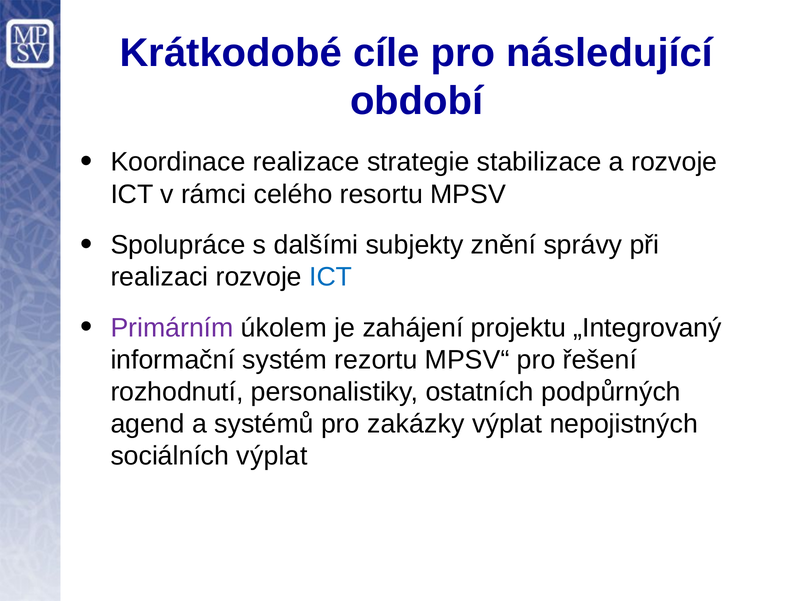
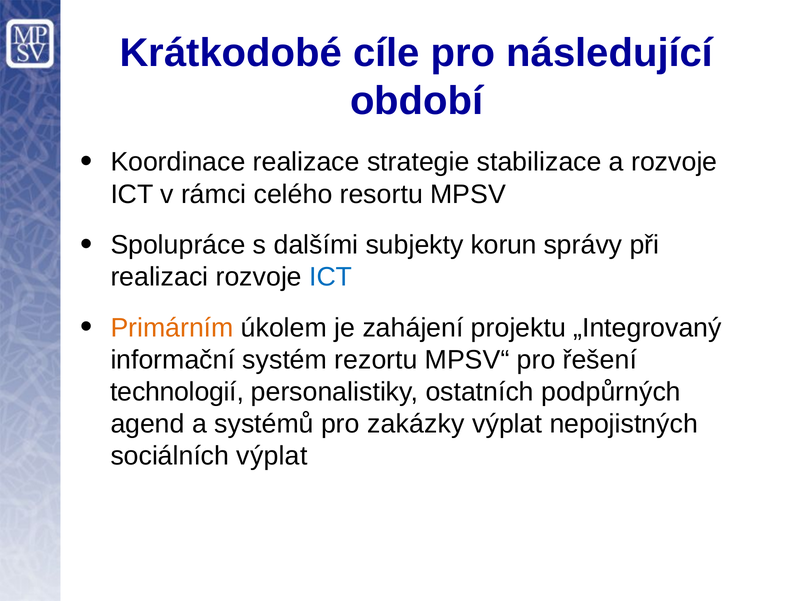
znění: znění -> korun
Primárním colour: purple -> orange
rozhodnutí: rozhodnutí -> technologií
